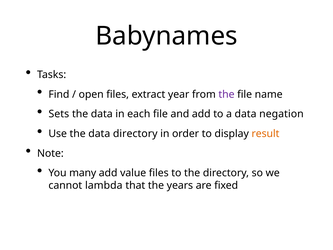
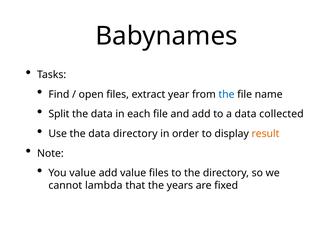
the at (226, 94) colour: purple -> blue
Sets: Sets -> Split
negation: negation -> collected
You many: many -> value
